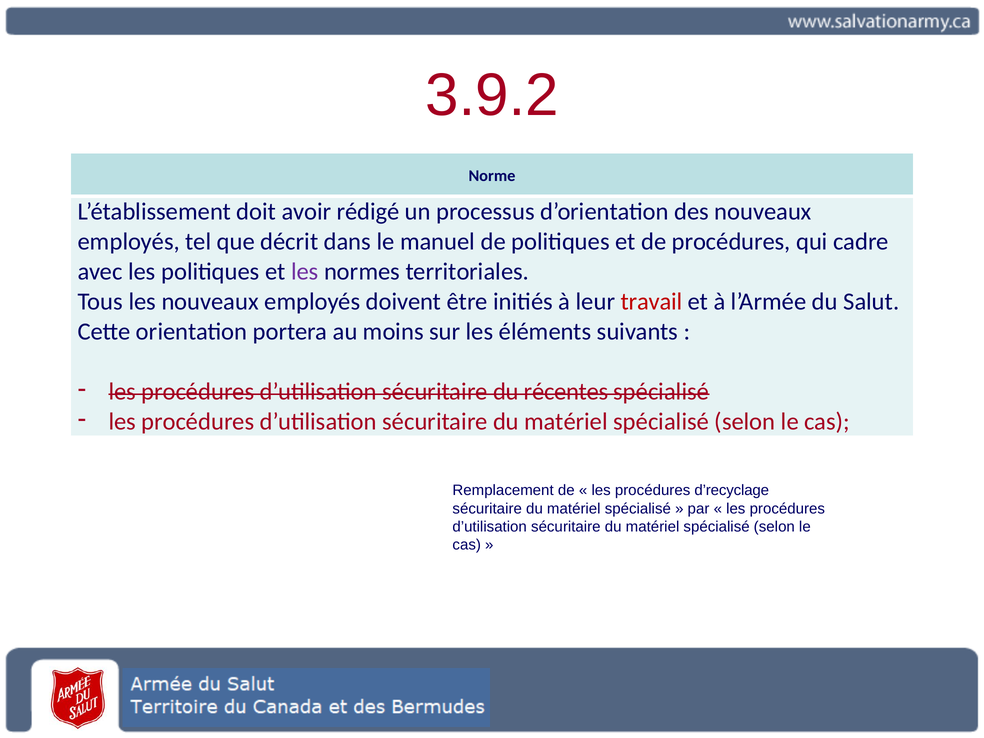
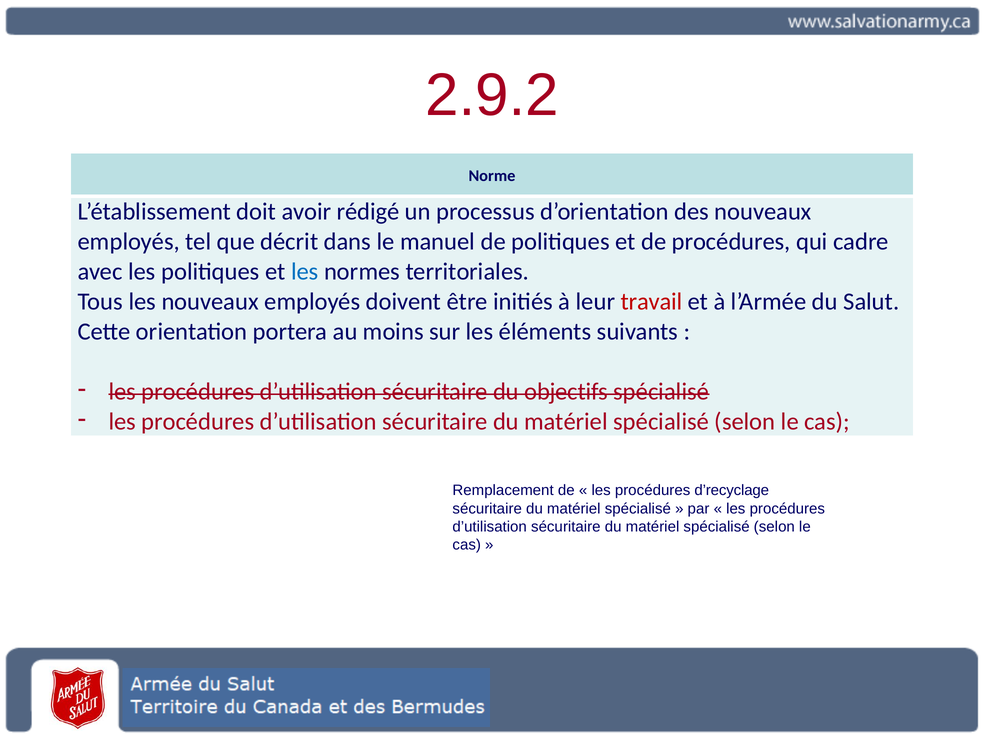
3.9.2: 3.9.2 -> 2.9.2
les at (305, 271) colour: purple -> blue
récentes: récentes -> objectifs
